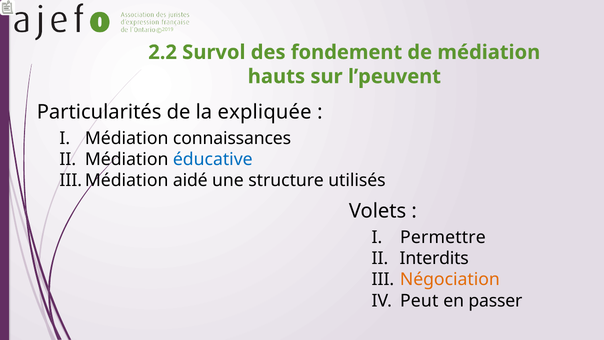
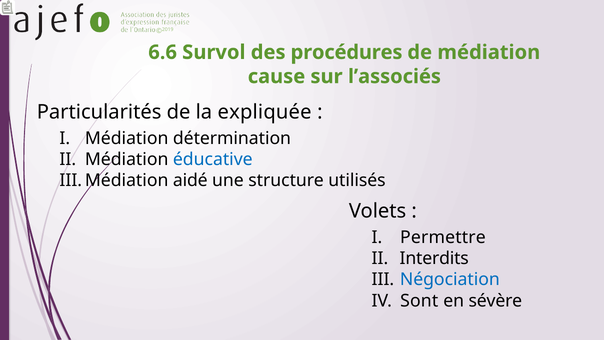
2.2: 2.2 -> 6.6
fondement: fondement -> procédures
hauts: hauts -> cause
l’peuvent: l’peuvent -> l’associés
connaissances: connaissances -> détermination
Négociation colour: orange -> blue
Peut: Peut -> Sont
passer: passer -> sévère
